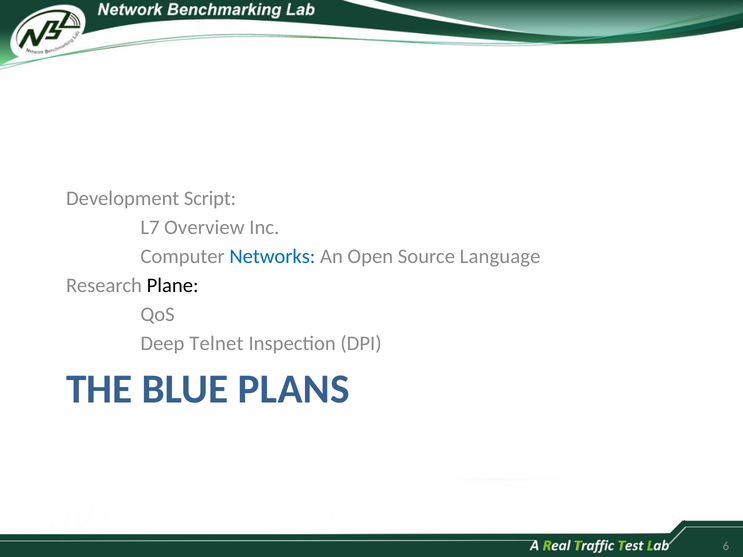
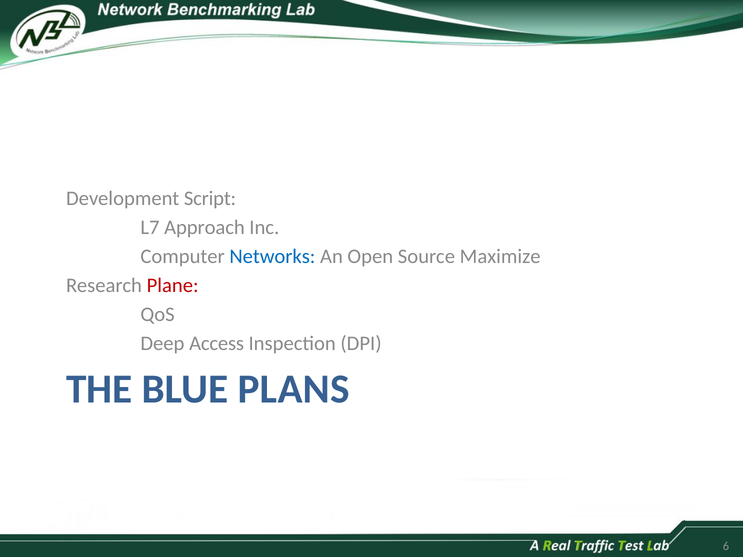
Overview: Overview -> Approach
Language: Language -> Maximize
Plane colour: black -> red
Telnet: Telnet -> Access
